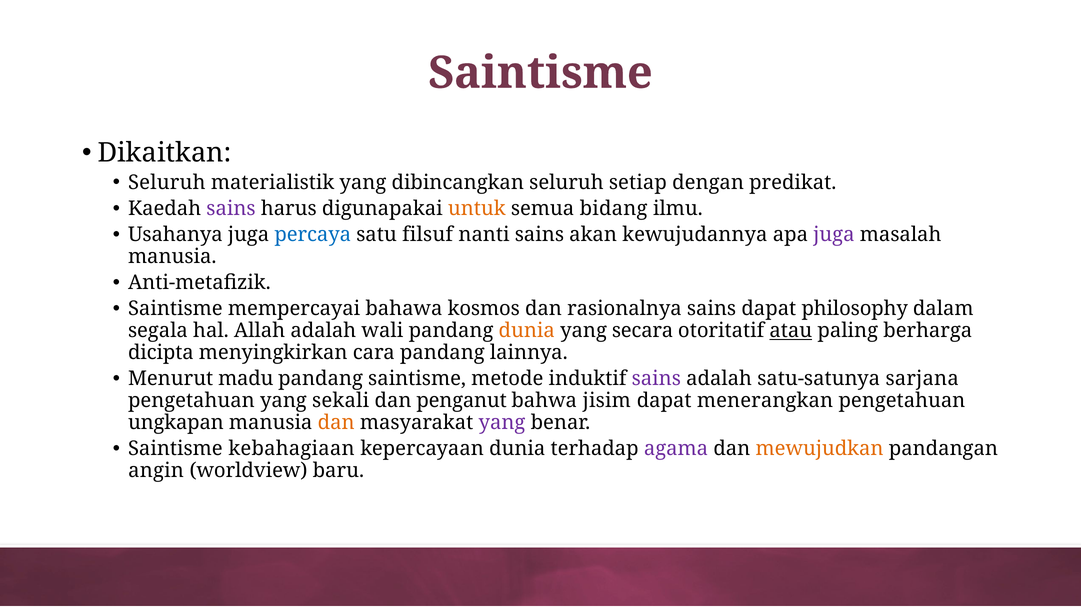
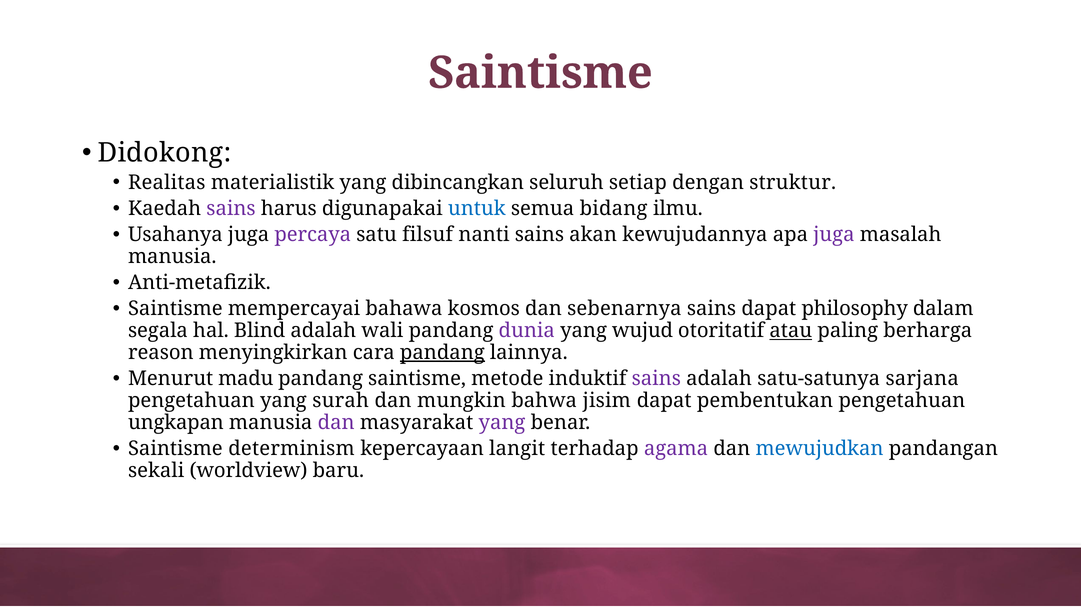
Dikaitkan: Dikaitkan -> Didokong
Seluruh at (167, 182): Seluruh -> Realitas
predikat: predikat -> struktur
untuk colour: orange -> blue
percaya colour: blue -> purple
rasionalnya: rasionalnya -> sebenarnya
Allah: Allah -> Blind
dunia at (527, 331) colour: orange -> purple
secara: secara -> wujud
dicipta: dicipta -> reason
pandang at (442, 353) underline: none -> present
sekali: sekali -> surah
penganut: penganut -> mungkin
menerangkan: menerangkan -> pembentukan
dan at (336, 423) colour: orange -> purple
kebahagiaan: kebahagiaan -> determinism
kepercayaan dunia: dunia -> langit
mewujudkan colour: orange -> blue
angin: angin -> sekali
